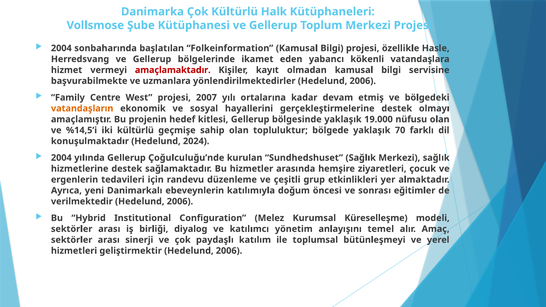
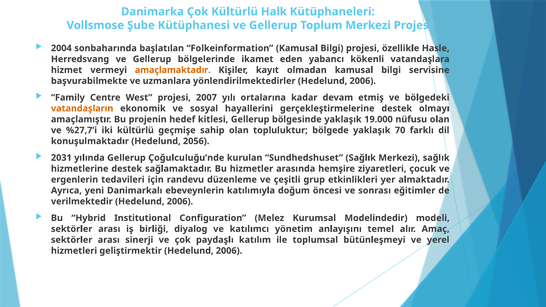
amaçlamaktadır colour: red -> orange
%14,5’i: %14,5’i -> %27,7’i
2024: 2024 -> 2056
2004 at (61, 158): 2004 -> 2031
Küreselleşme: Küreselleşme -> Modelindedir
